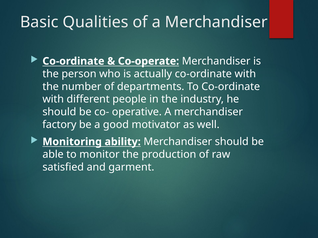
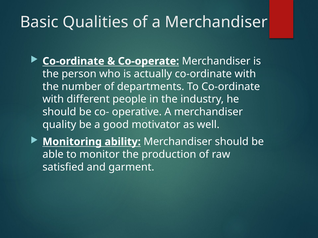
factory: factory -> quality
